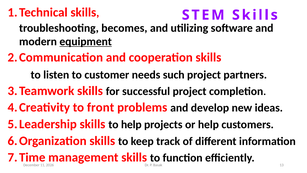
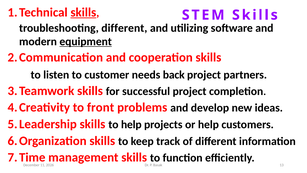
skills at (83, 12) underline: none -> present
troubleshooting becomes: becomes -> different
such: such -> back
